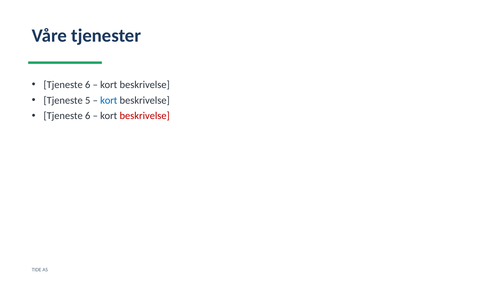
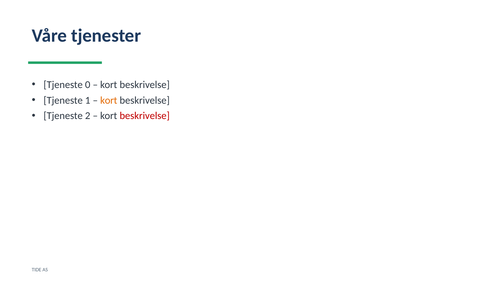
6 at (88, 85): 6 -> 0
5: 5 -> 1
kort at (109, 100) colour: blue -> orange
6 at (88, 116): 6 -> 2
